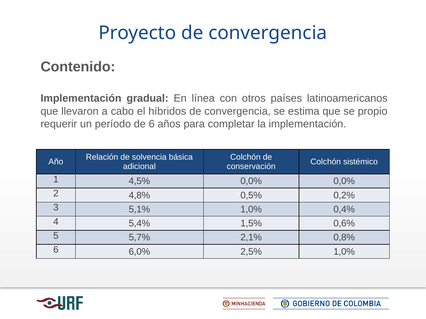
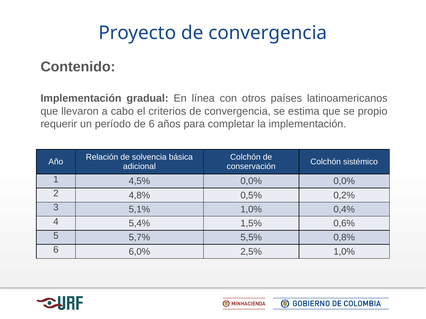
híbridos: híbridos -> criterios
2,1%: 2,1% -> 5,5%
